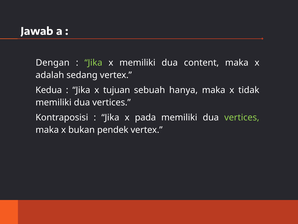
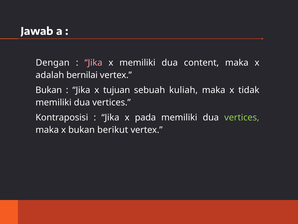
Jika at (93, 63) colour: light green -> pink
sedang: sedang -> bernilai
Kedua at (49, 90): Kedua -> Bukan
hanya: hanya -> kuliah
pendek: pendek -> berikut
